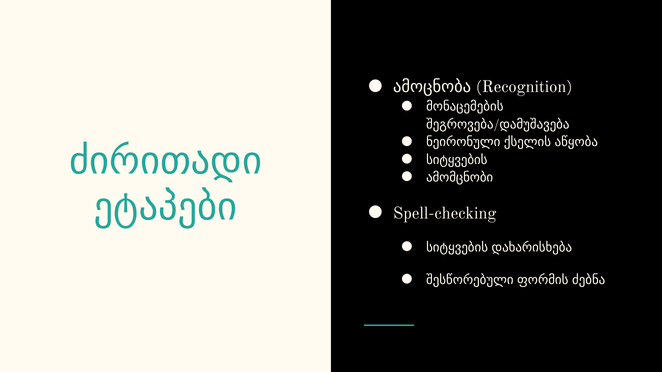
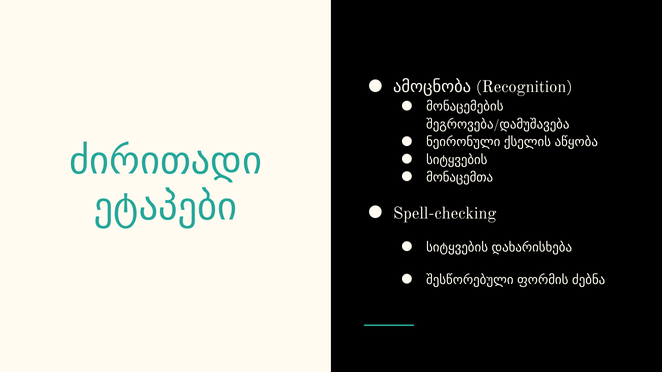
ამომცნობი: ამომცნობი -> მონაცემთა
